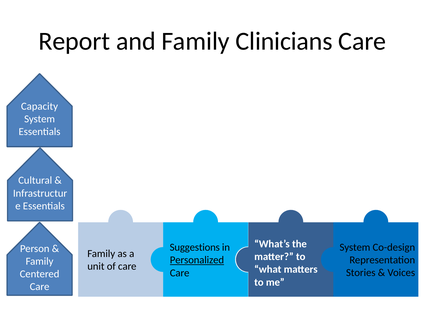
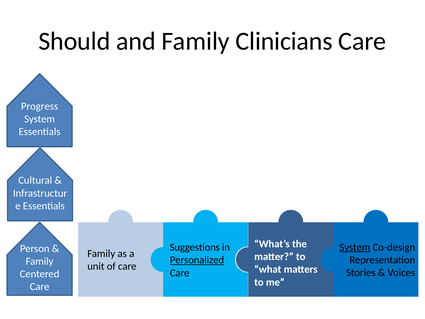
Report: Report -> Should
Capacity: Capacity -> Progress
System at (355, 247) underline: none -> present
